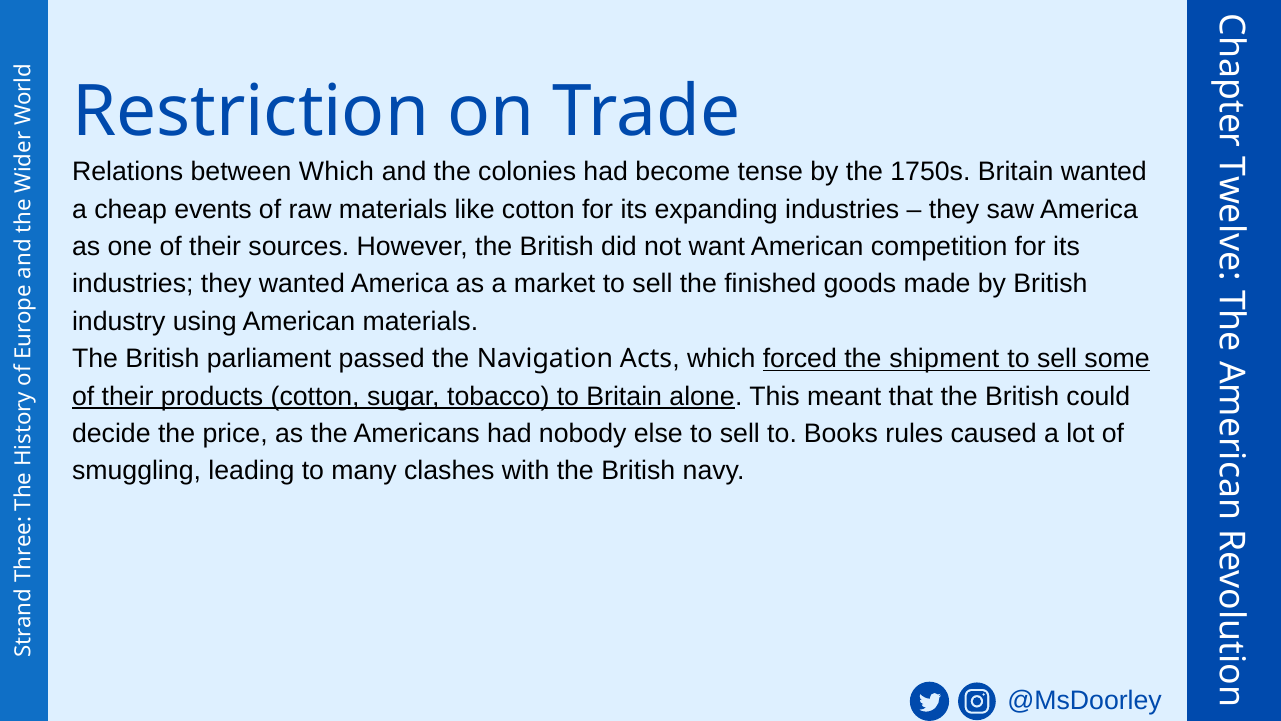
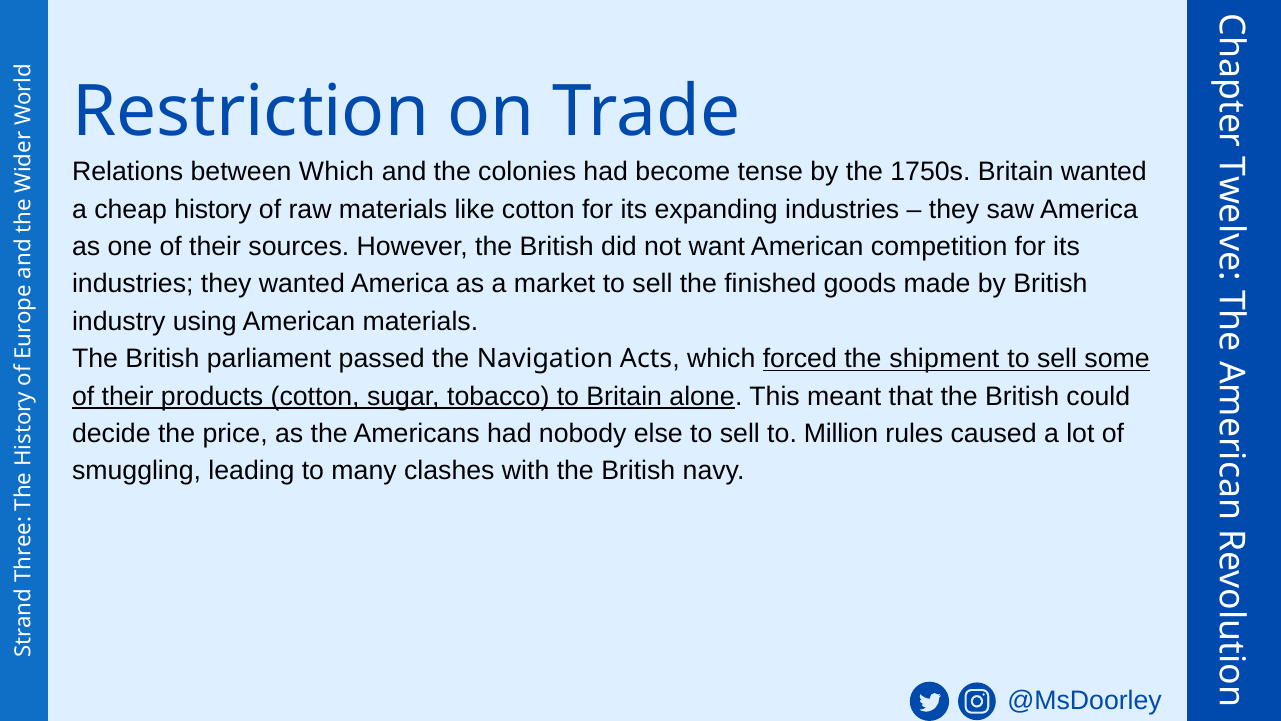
events: events -> history
Books: Books -> Million
